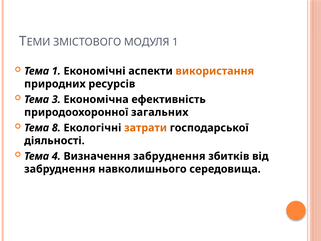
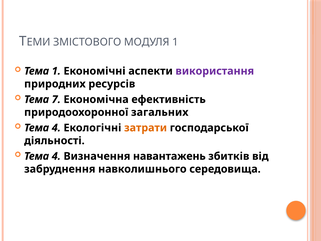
використання colour: orange -> purple
3: 3 -> 7
8 at (56, 128): 8 -> 4
Визначення забруднення: забруднення -> навантажень
